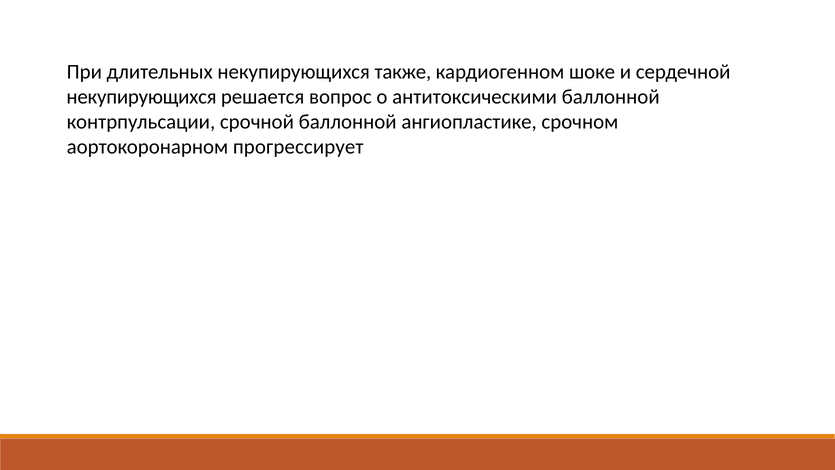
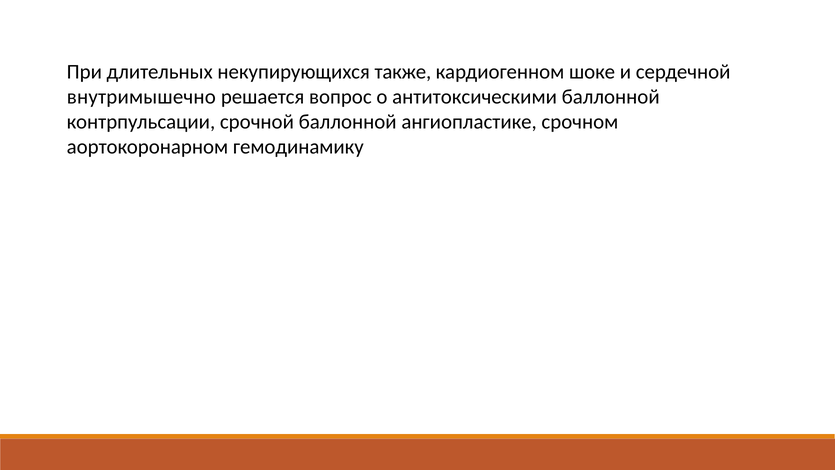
некупирующихся at (142, 97): некупирующихся -> внутримышечно
прогрессирует: прогрессирует -> гемодинамику
